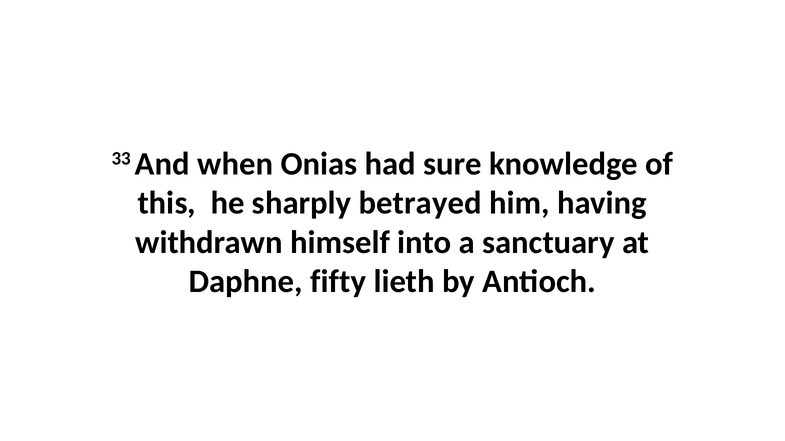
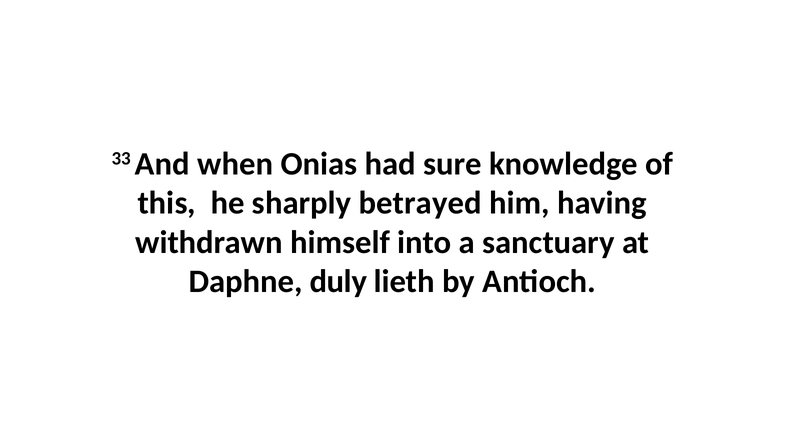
fifty: fifty -> duly
